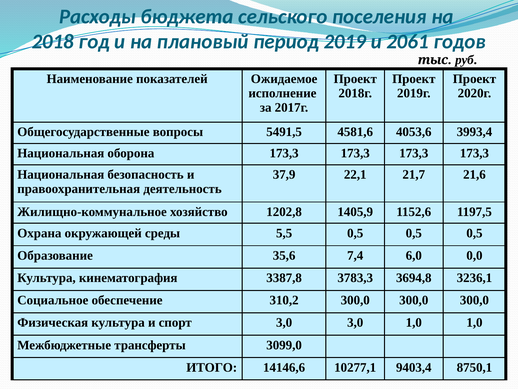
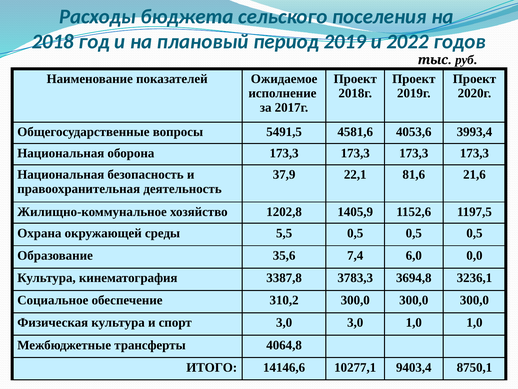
2061: 2061 -> 2022
21,7: 21,7 -> 81,6
3099,0: 3099,0 -> 4064,8
